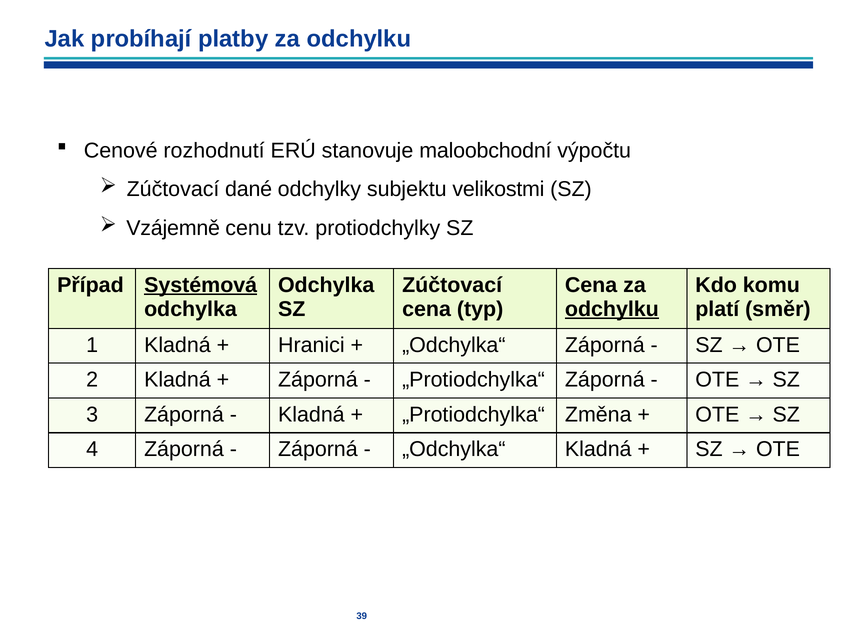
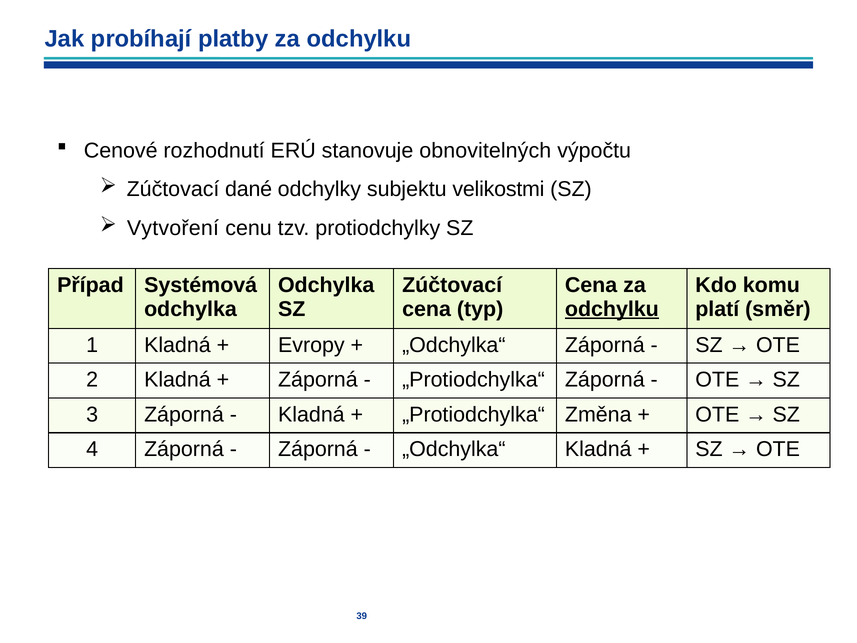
maloobchodní: maloobchodní -> obnovitelných
Vzájemně: Vzájemně -> Vytvoření
Systémová underline: present -> none
Hranici: Hranici -> Evropy
